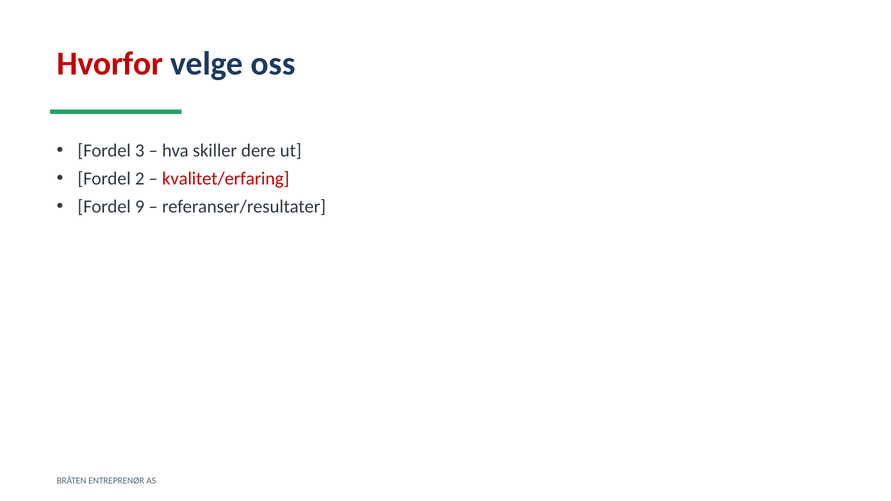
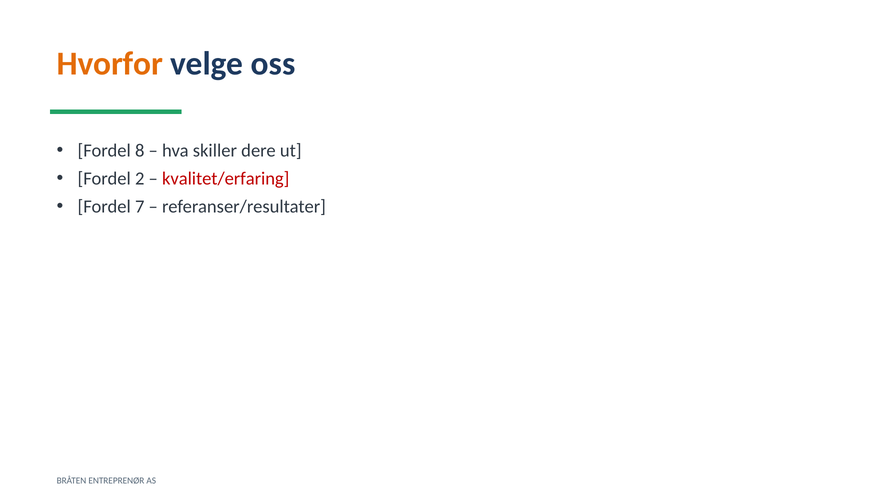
Hvorfor colour: red -> orange
3: 3 -> 8
9: 9 -> 7
